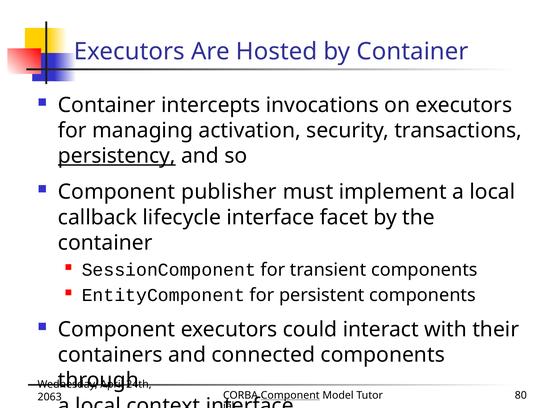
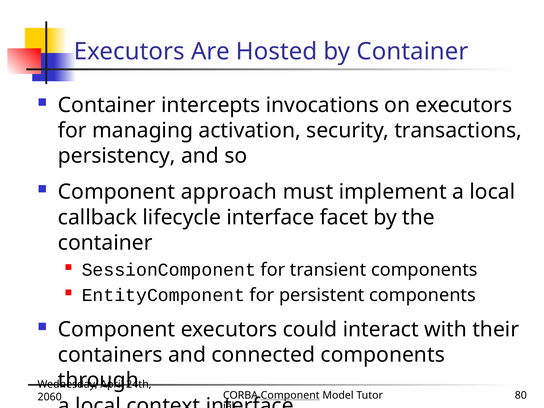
persistency underline: present -> none
publisher: publisher -> approach
2063: 2063 -> 2060
